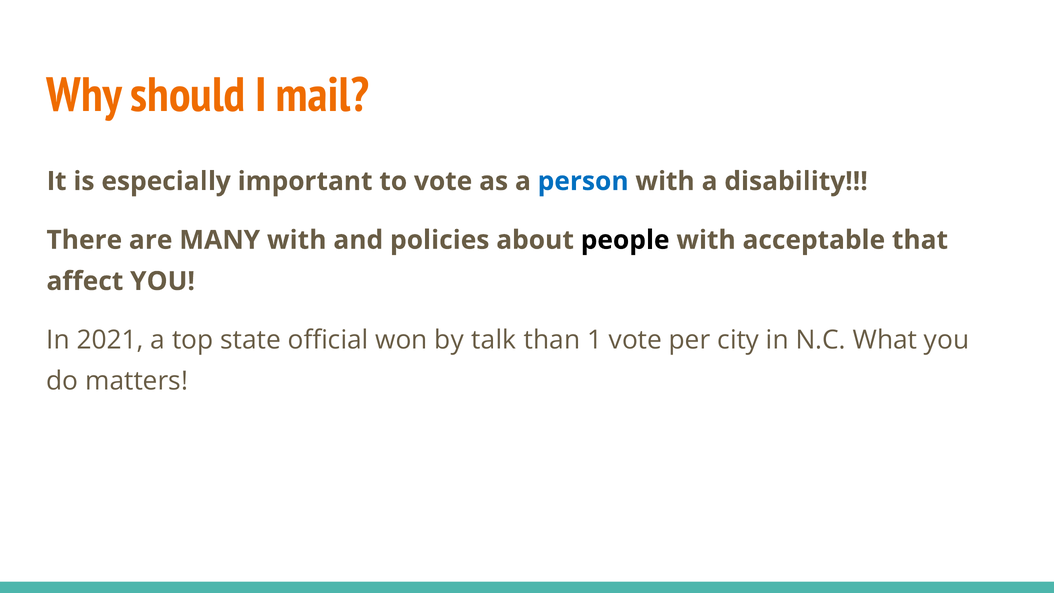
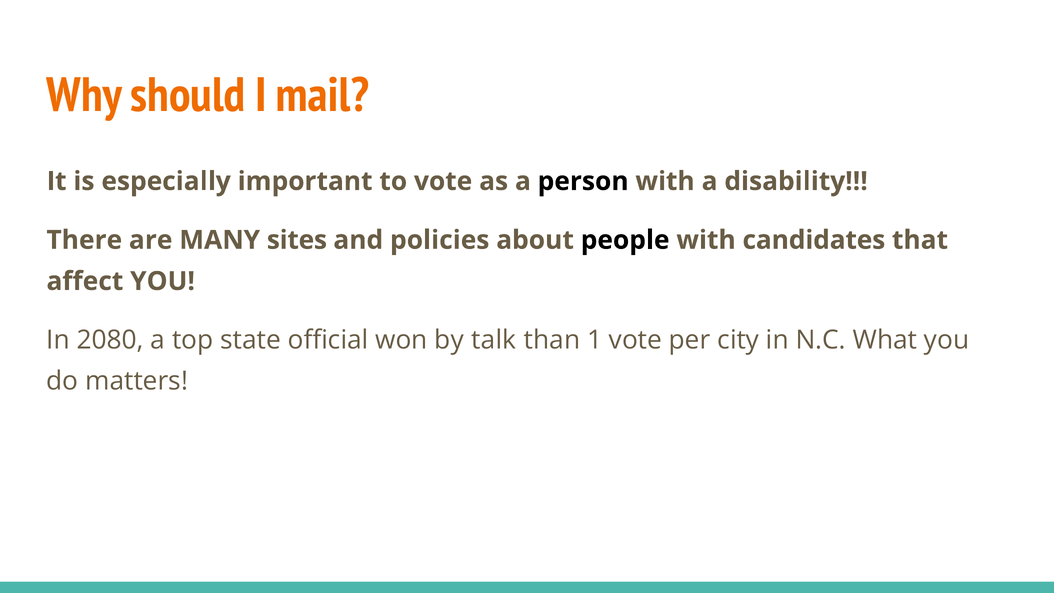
person colour: blue -> black
MANY with: with -> sites
acceptable: acceptable -> candidates
2021: 2021 -> 2080
